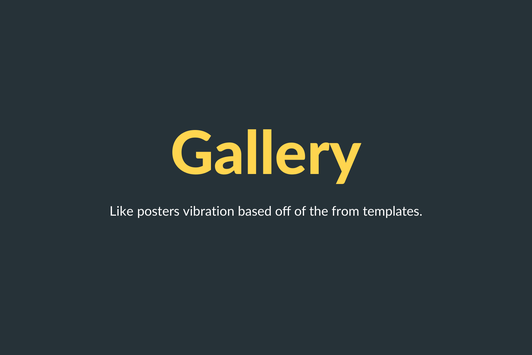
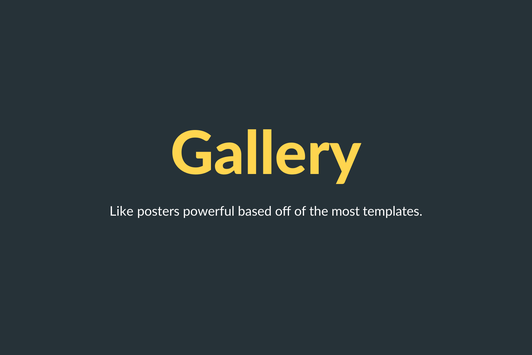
vibration: vibration -> powerful
from: from -> most
